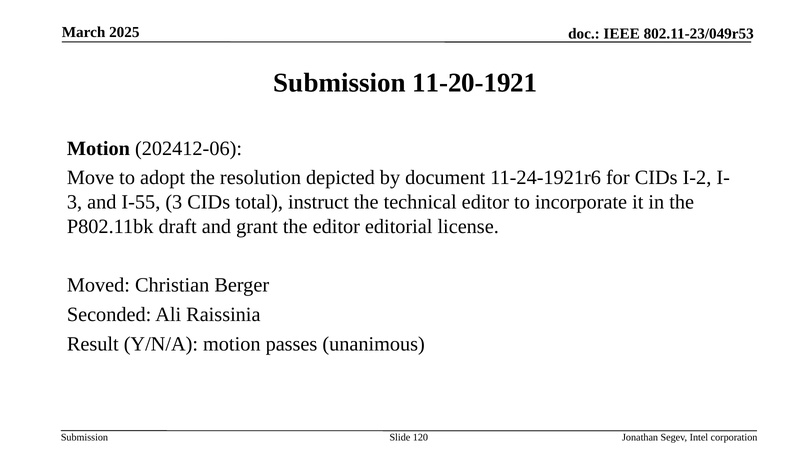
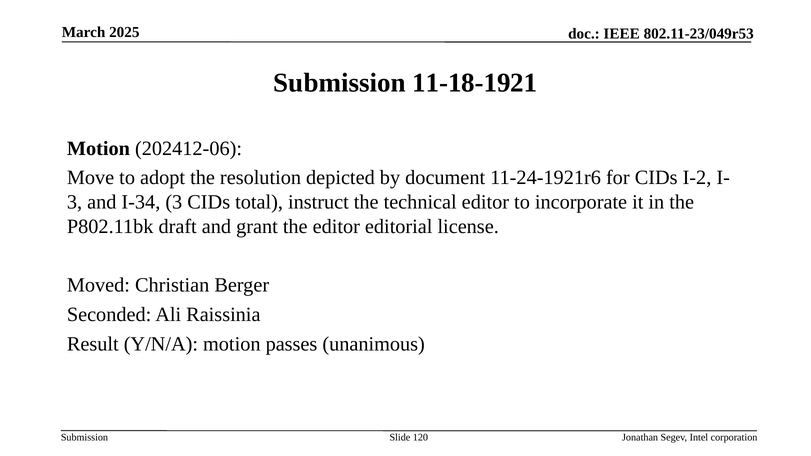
11-20-1921: 11-20-1921 -> 11-18-1921
I-55: I-55 -> I-34
